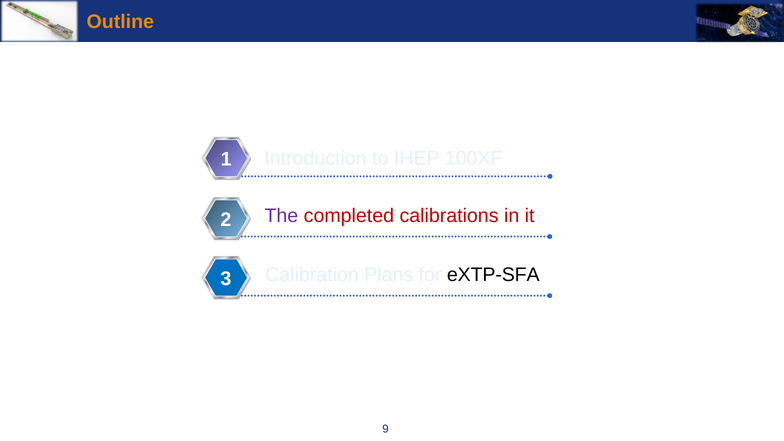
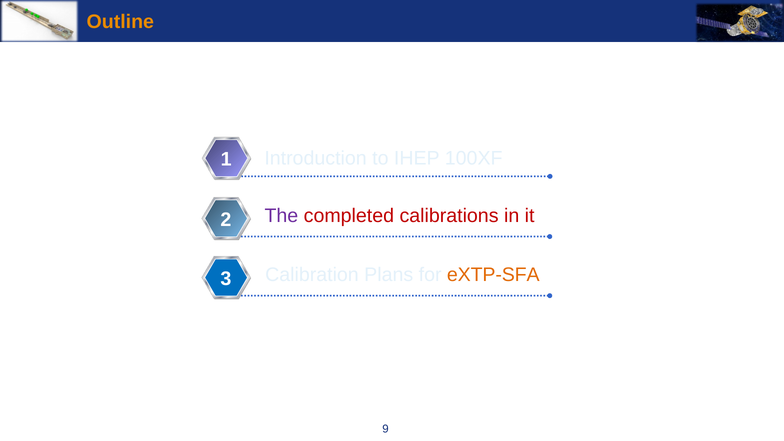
eXTP-SFA colour: black -> orange
